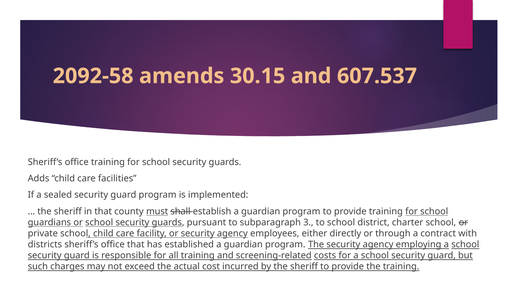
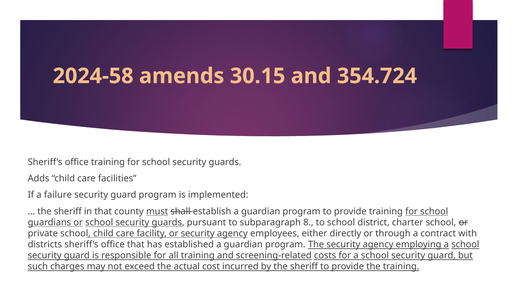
2092-58: 2092-58 -> 2024-58
607.537: 607.537 -> 354.724
sealed: sealed -> failure
3: 3 -> 8
